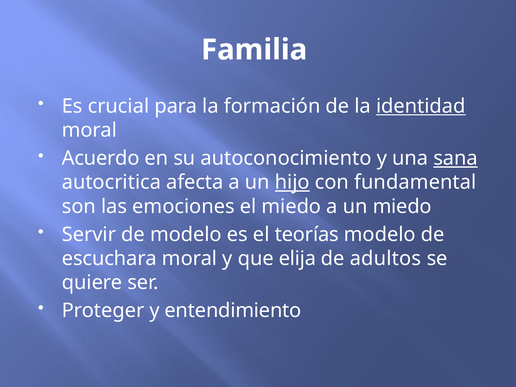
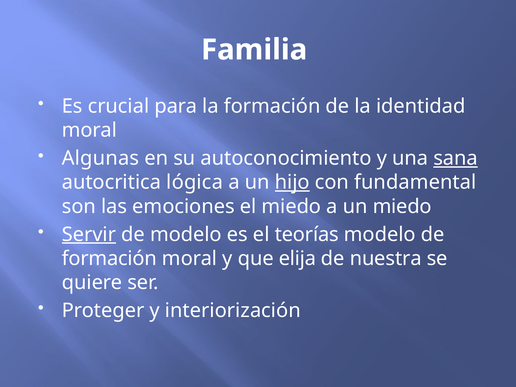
identidad underline: present -> none
Acuerdo: Acuerdo -> Algunas
afecta: afecta -> lógica
Servir underline: none -> present
escuchara at (109, 258): escuchara -> formación
adultos: adultos -> nuestra
entendimiento: entendimiento -> interiorización
